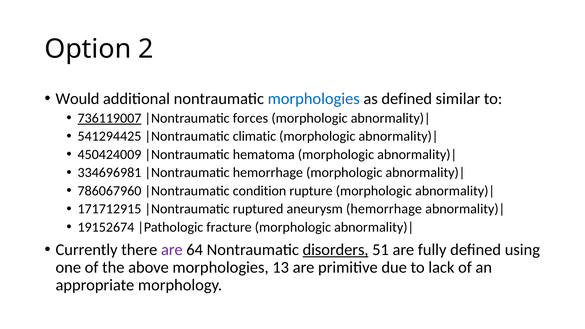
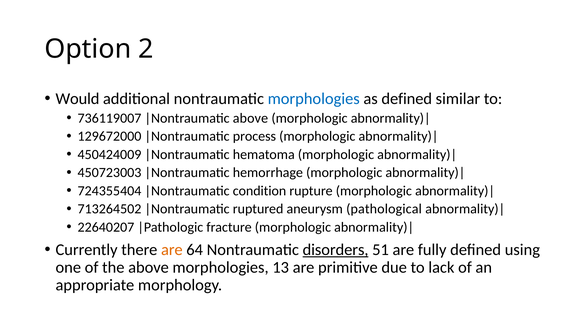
736119007 underline: present -> none
forces at (250, 118): forces -> above
541294425: 541294425 -> 129672000
climatic: climatic -> process
334696981: 334696981 -> 450723003
786067960: 786067960 -> 724355404
171712915: 171712915 -> 713264502
aneurysm hemorrhage: hemorrhage -> pathological
19152674: 19152674 -> 22640207
are at (172, 250) colour: purple -> orange
